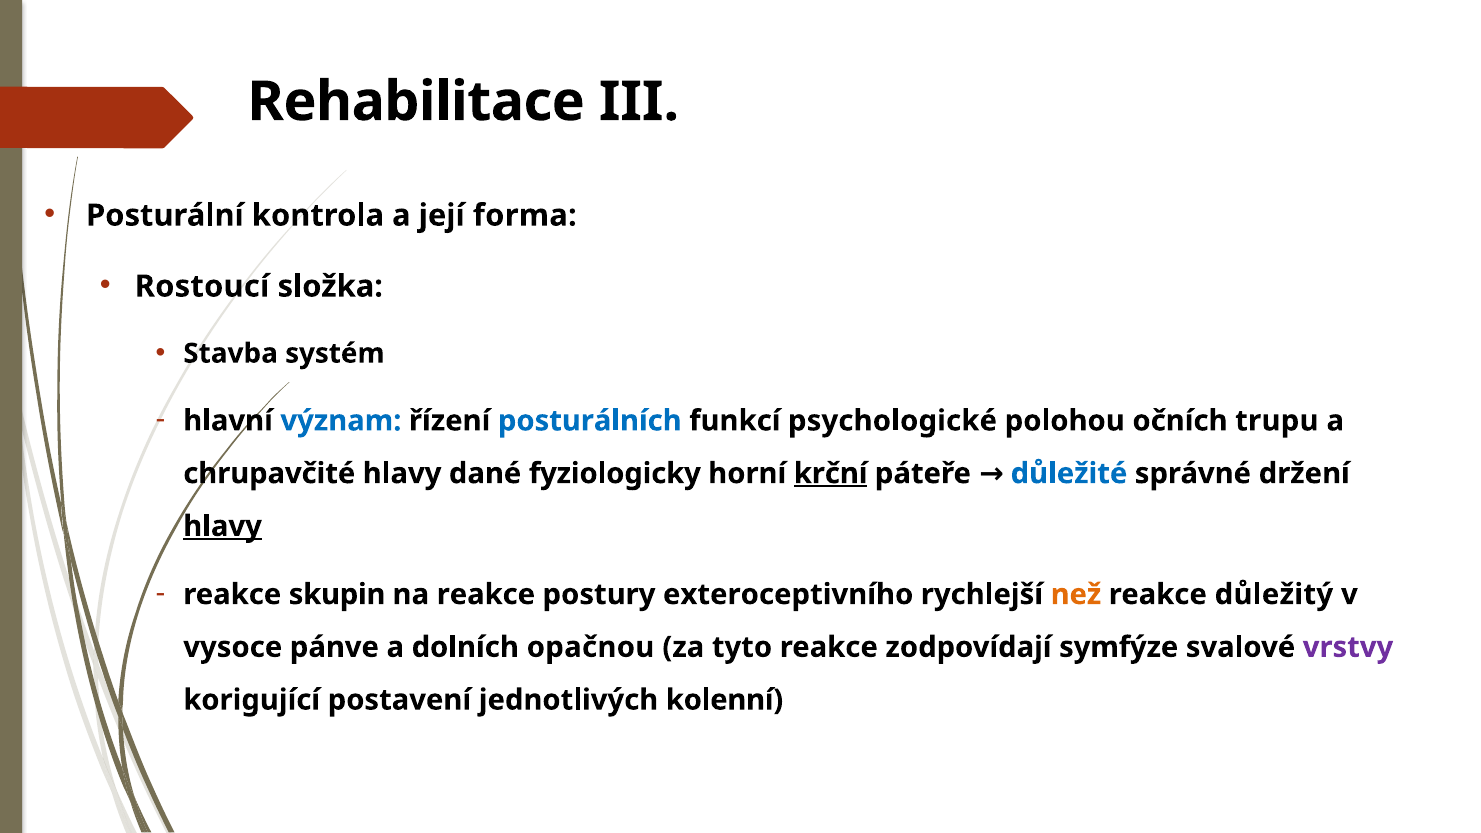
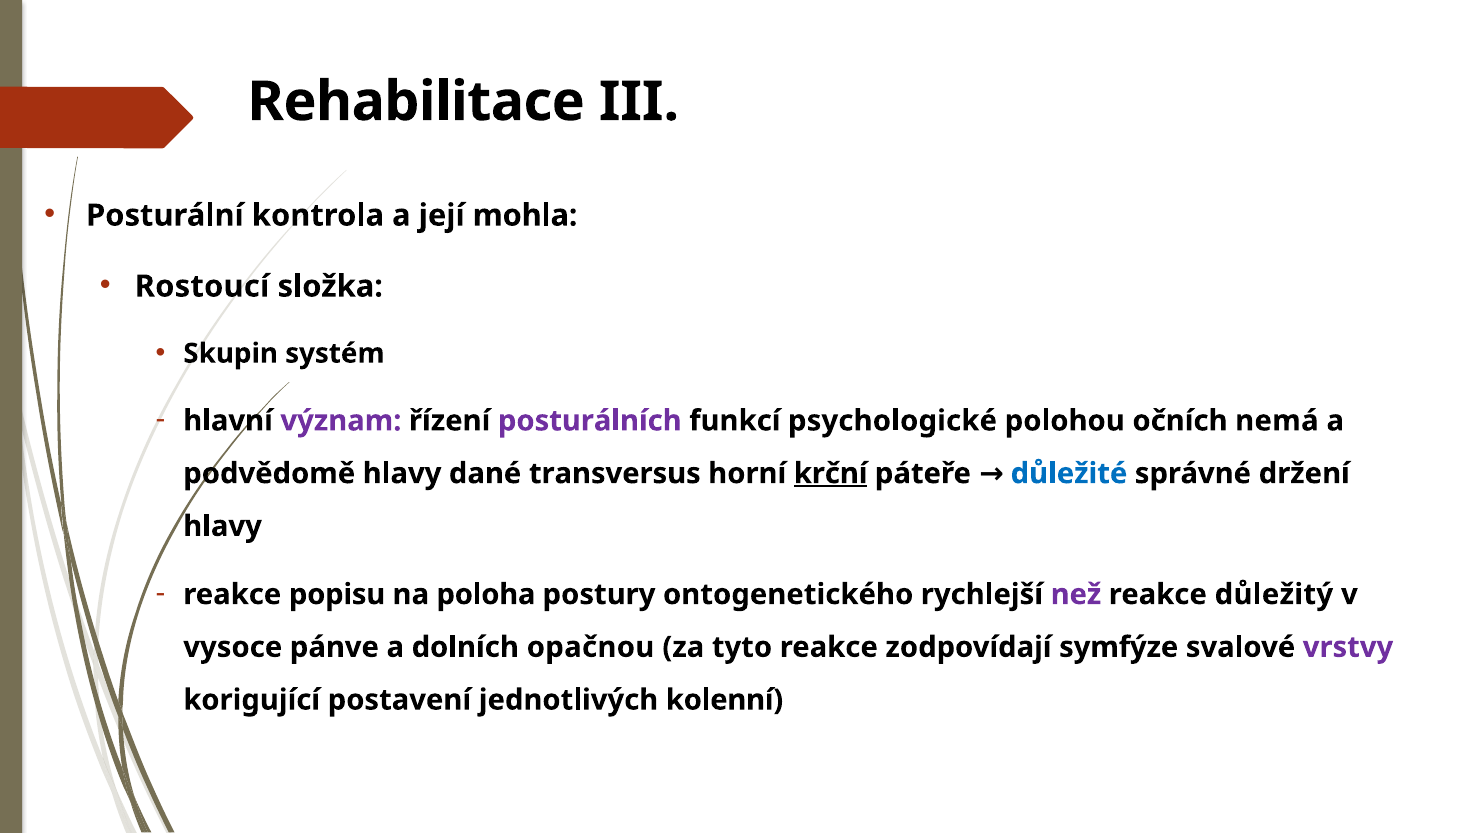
forma: forma -> mohla
Stavba: Stavba -> Skupin
význam colour: blue -> purple
posturálních colour: blue -> purple
trupu: trupu -> nemá
chrupavčité: chrupavčité -> podvědomě
fyziologicky: fyziologicky -> transversus
hlavy at (223, 526) underline: present -> none
skupin: skupin -> popisu
na reakce: reakce -> poloha
exteroceptivního: exteroceptivního -> ontogenetického
než colour: orange -> purple
